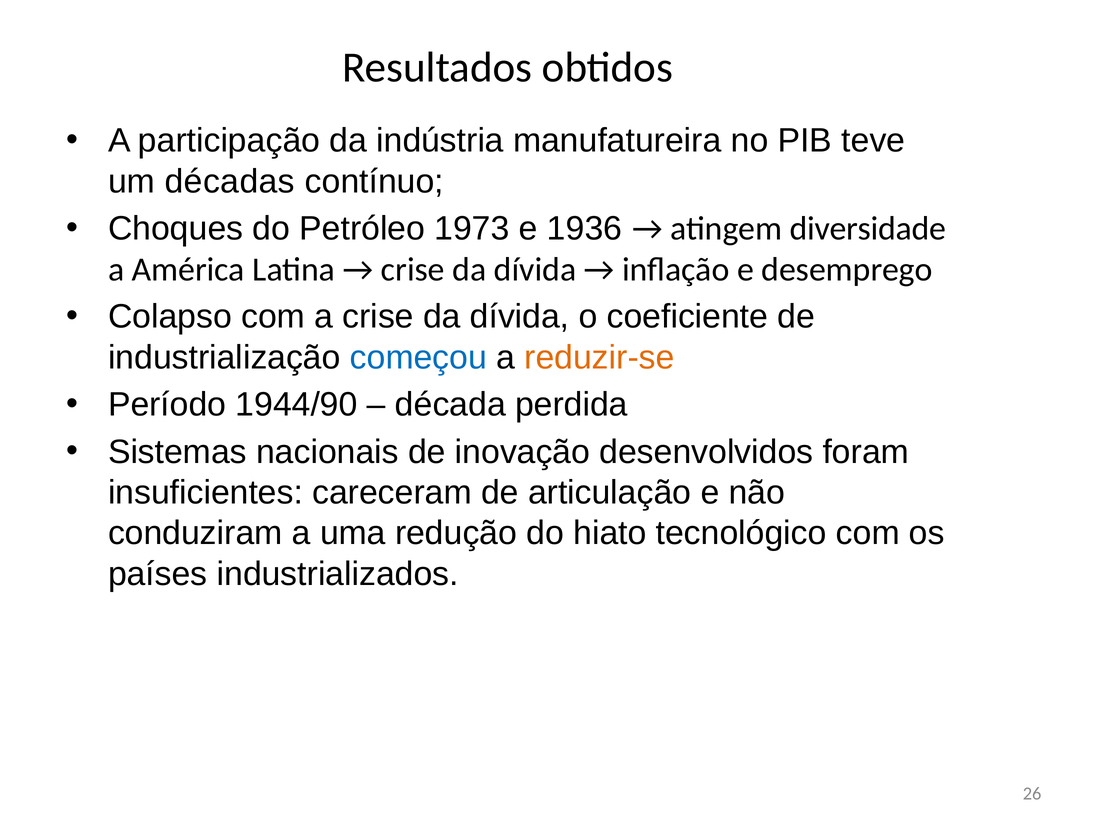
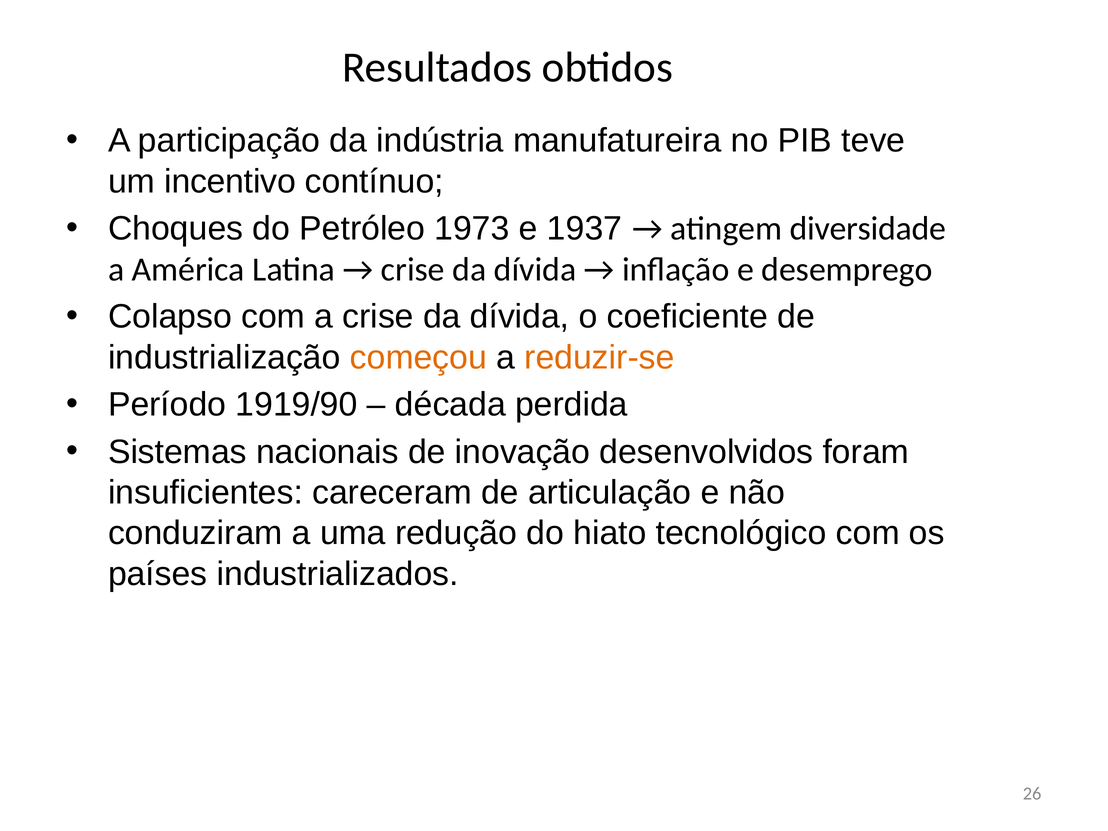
décadas: décadas -> incentivo
1936: 1936 -> 1937
começou colour: blue -> orange
1944/90: 1944/90 -> 1919/90
